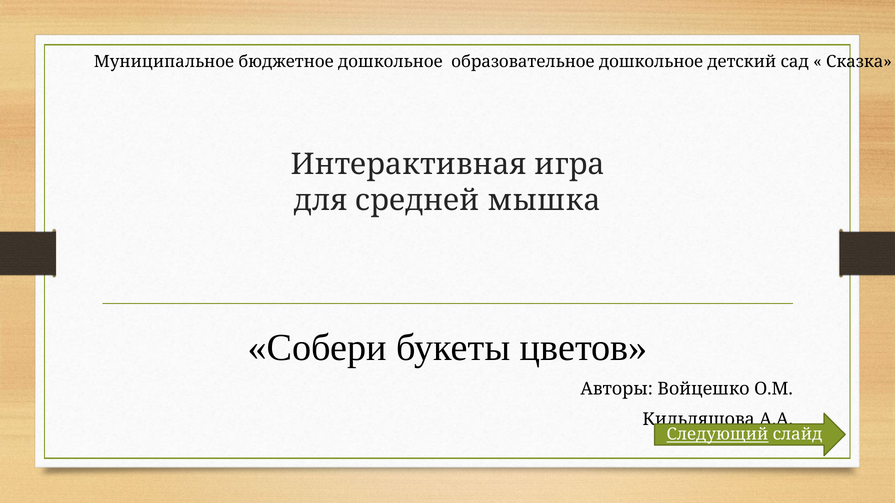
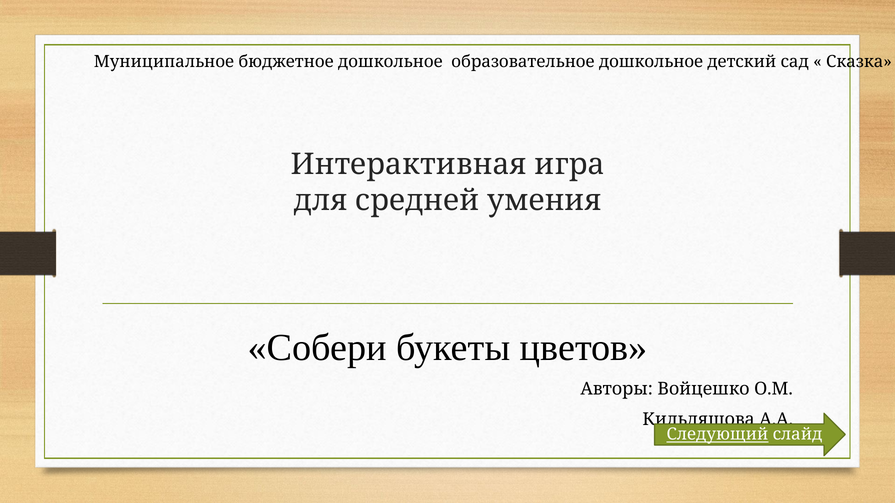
мышка: мышка -> умения
